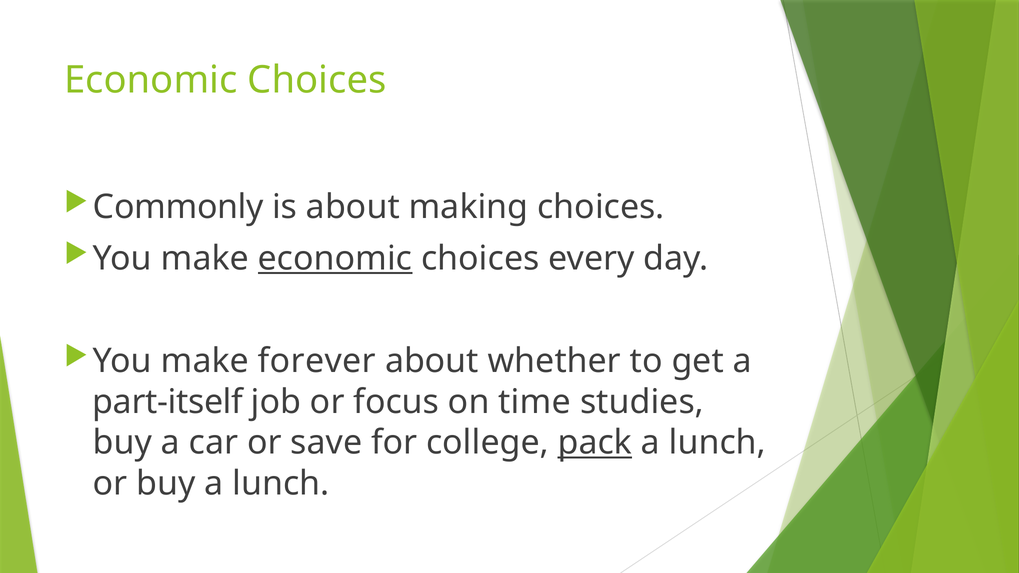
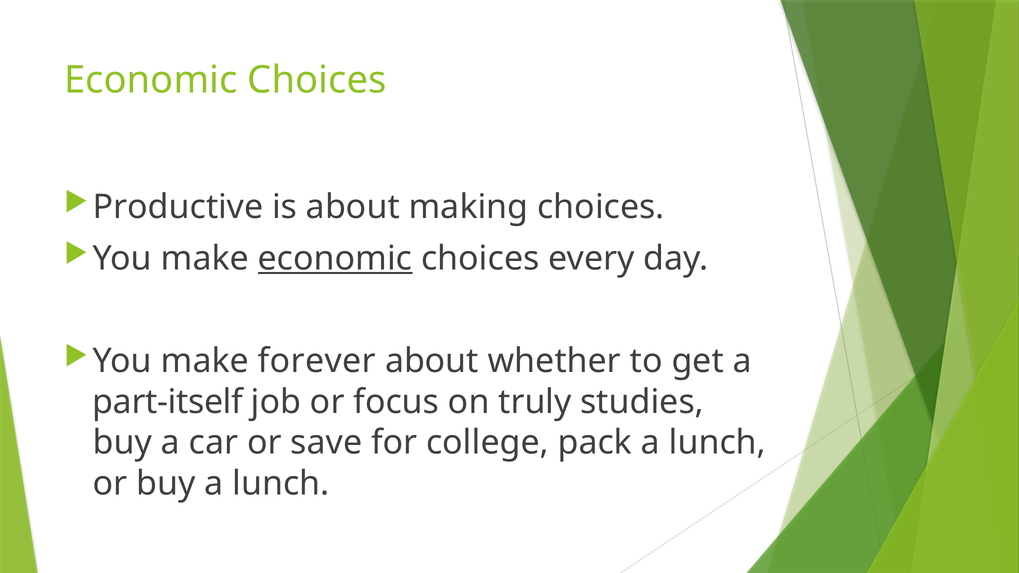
Commonly: Commonly -> Productive
time: time -> truly
pack underline: present -> none
